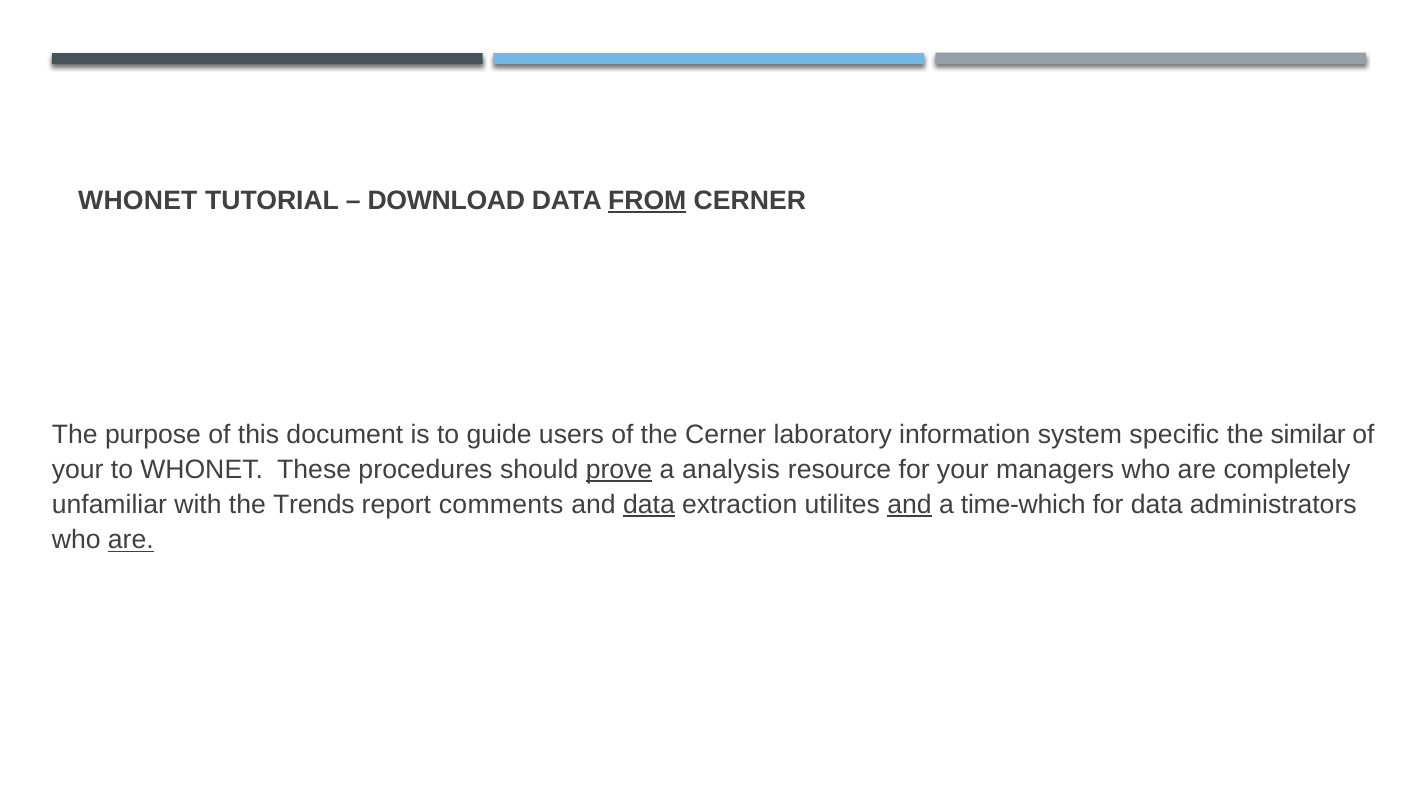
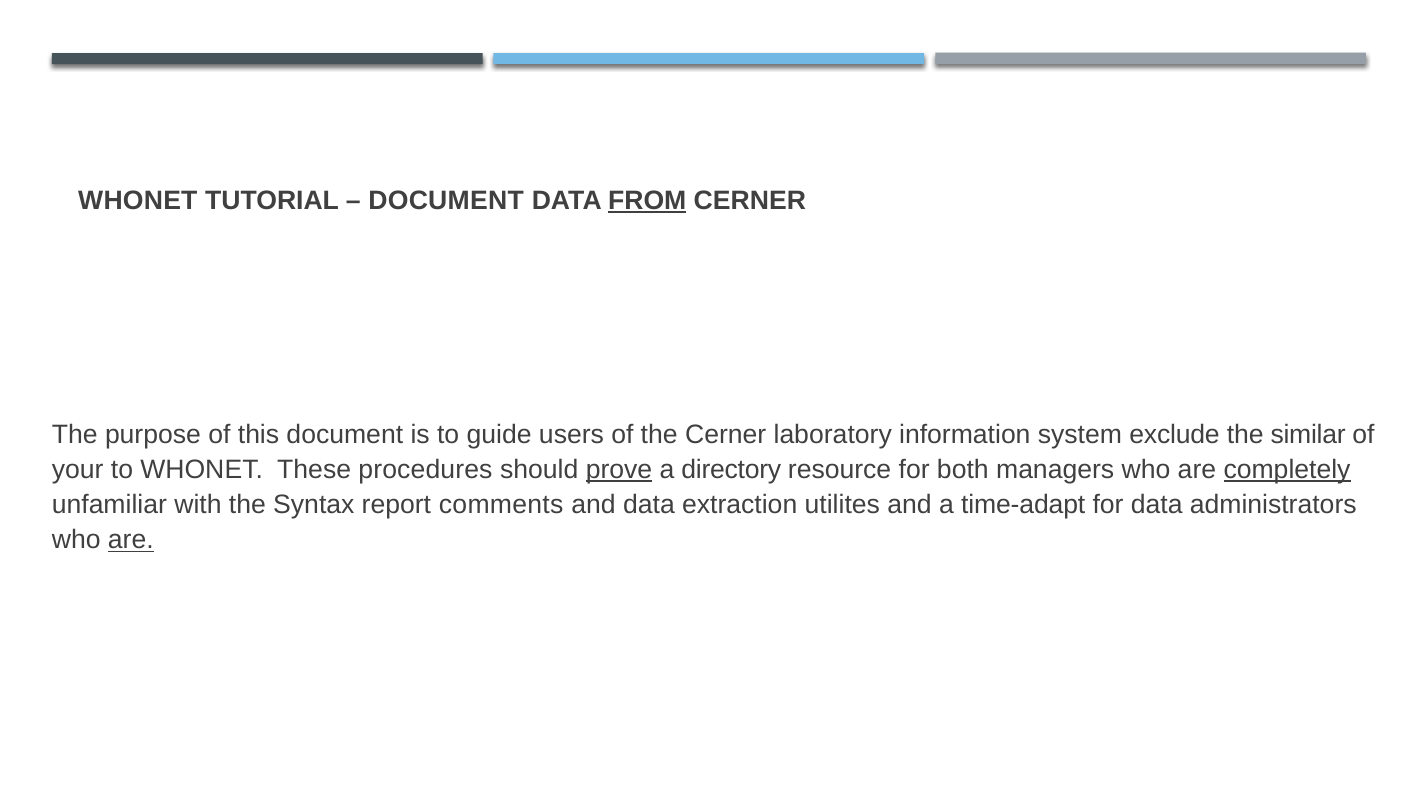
DOWNLOAD at (446, 200): DOWNLOAD -> DOCUMENT
specific: specific -> exclude
analysis: analysis -> directory
for your: your -> both
completely underline: none -> present
Trends: Trends -> Syntax
data at (649, 505) underline: present -> none
and at (909, 505) underline: present -> none
time-which: time-which -> time-adapt
